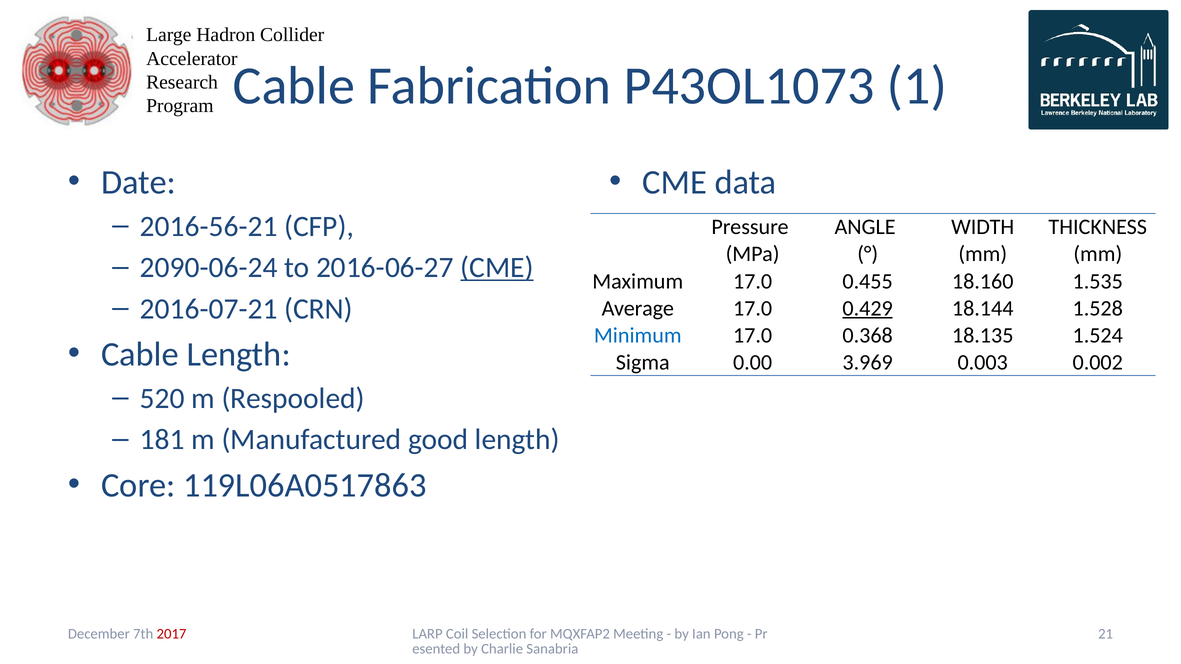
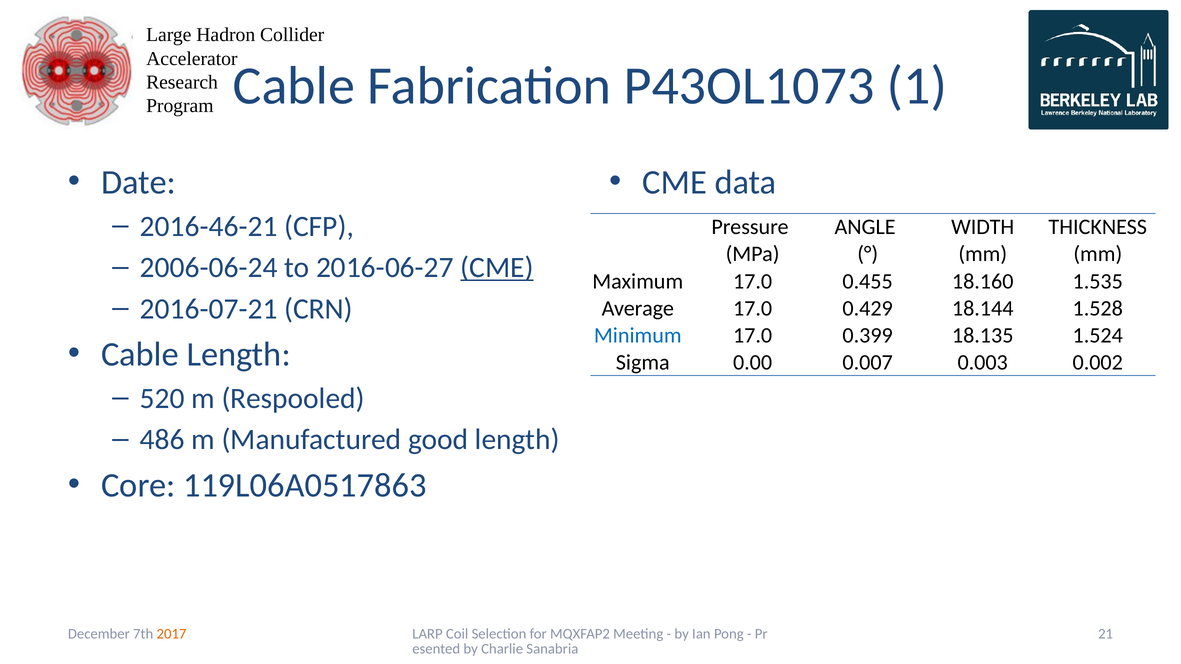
2016-56-21: 2016-56-21 -> 2016-46-21
2090-06-24: 2090-06-24 -> 2006-06-24
0.429 underline: present -> none
0.368: 0.368 -> 0.399
3.969: 3.969 -> 0.007
181: 181 -> 486
2017 colour: red -> orange
